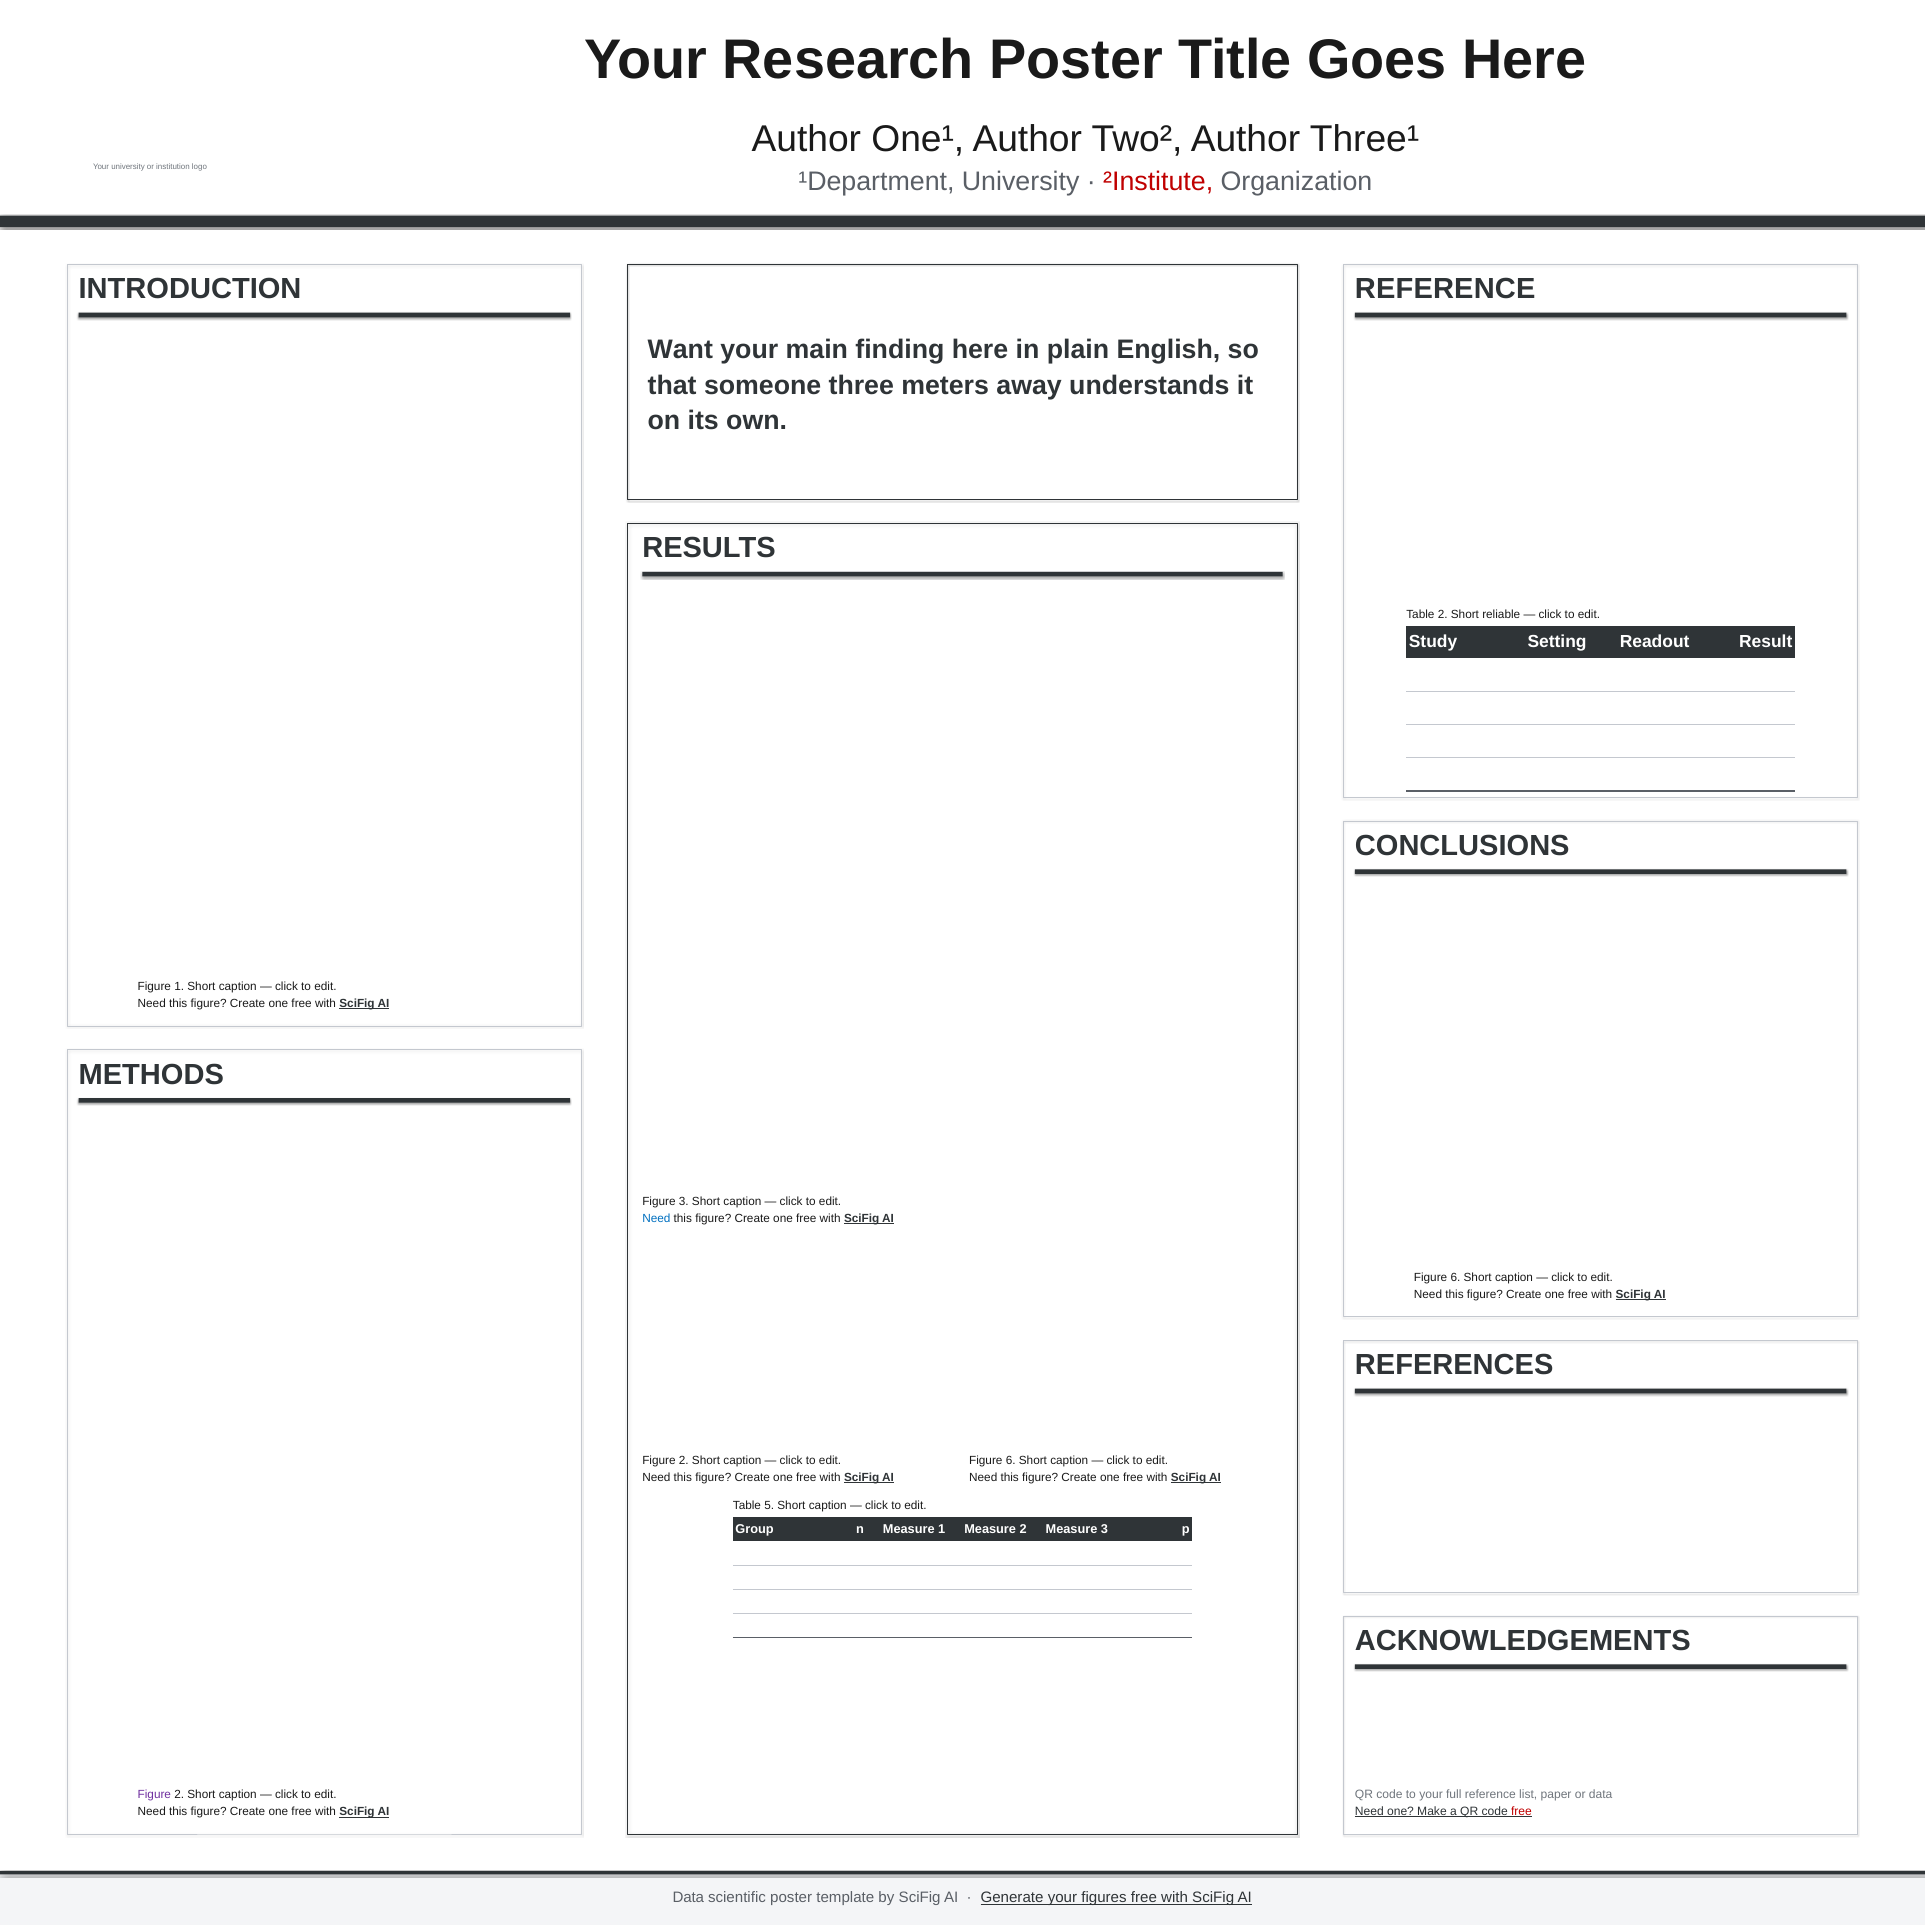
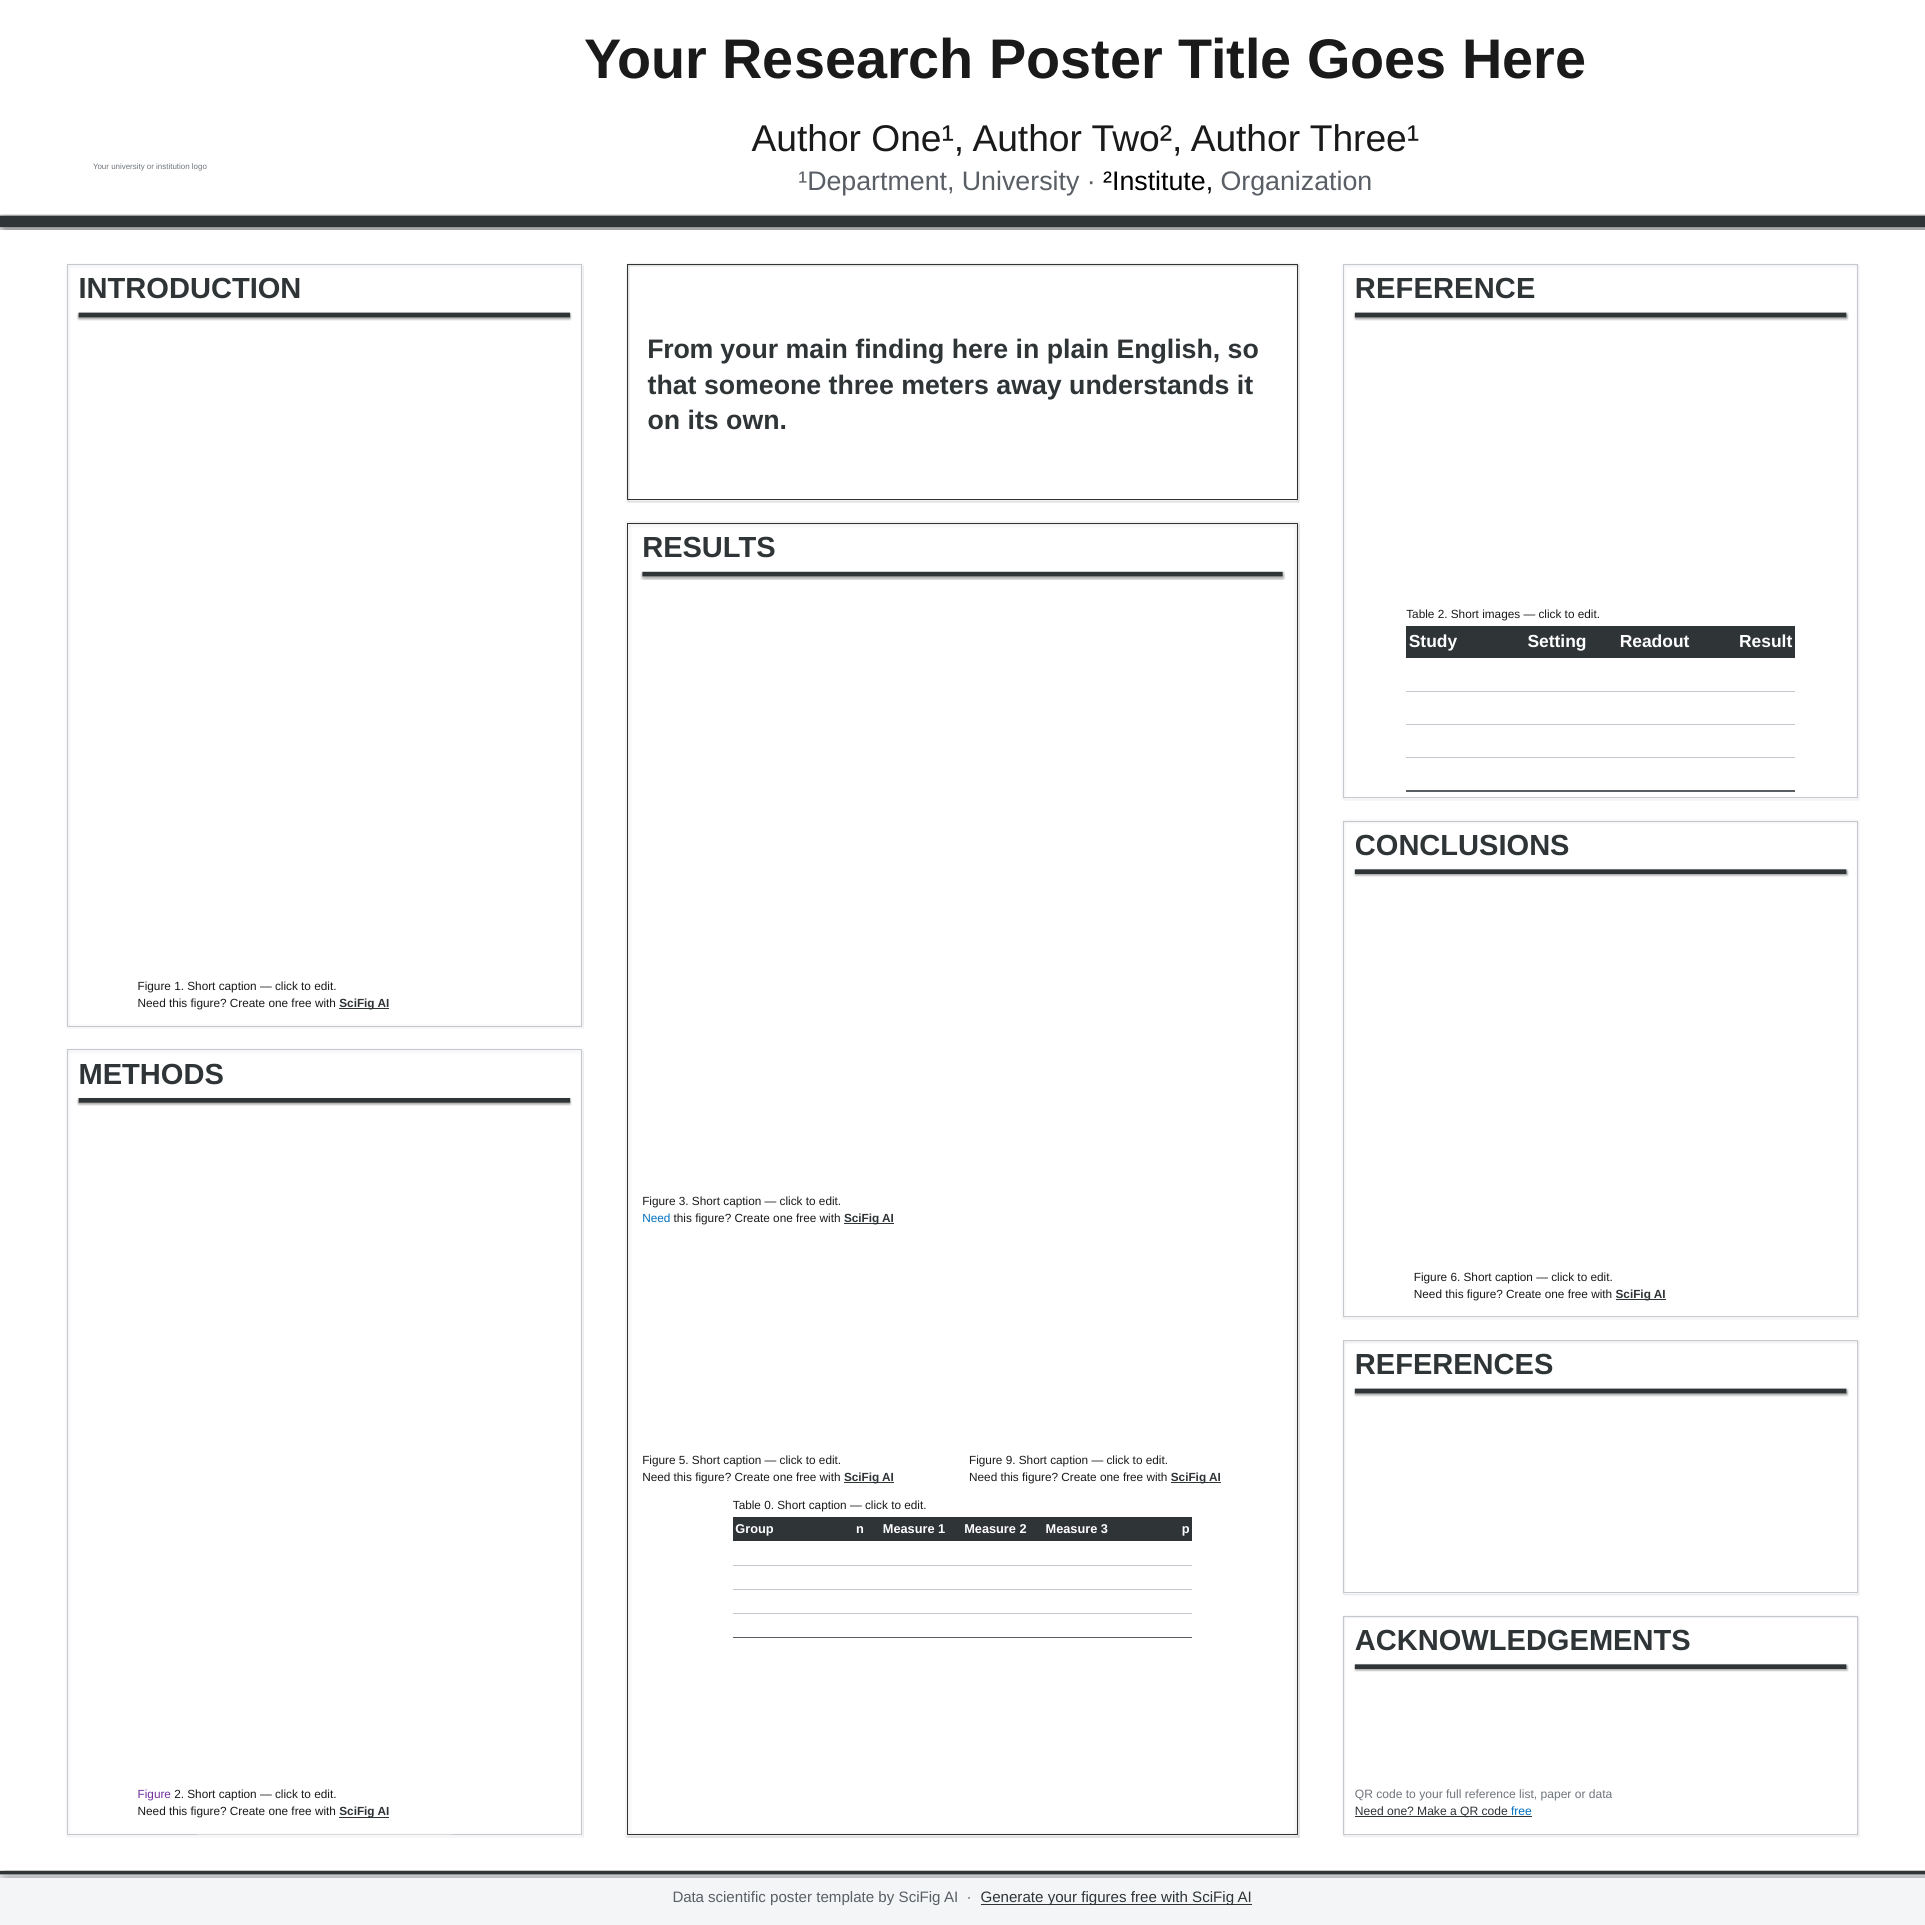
²Institute colour: red -> black
Want: Want -> From
reliable: reliable -> images
2 at (684, 1460): 2 -> 5
6 at (1011, 1460): 6 -> 9
5: 5 -> 0
free at (1522, 1811) colour: red -> blue
